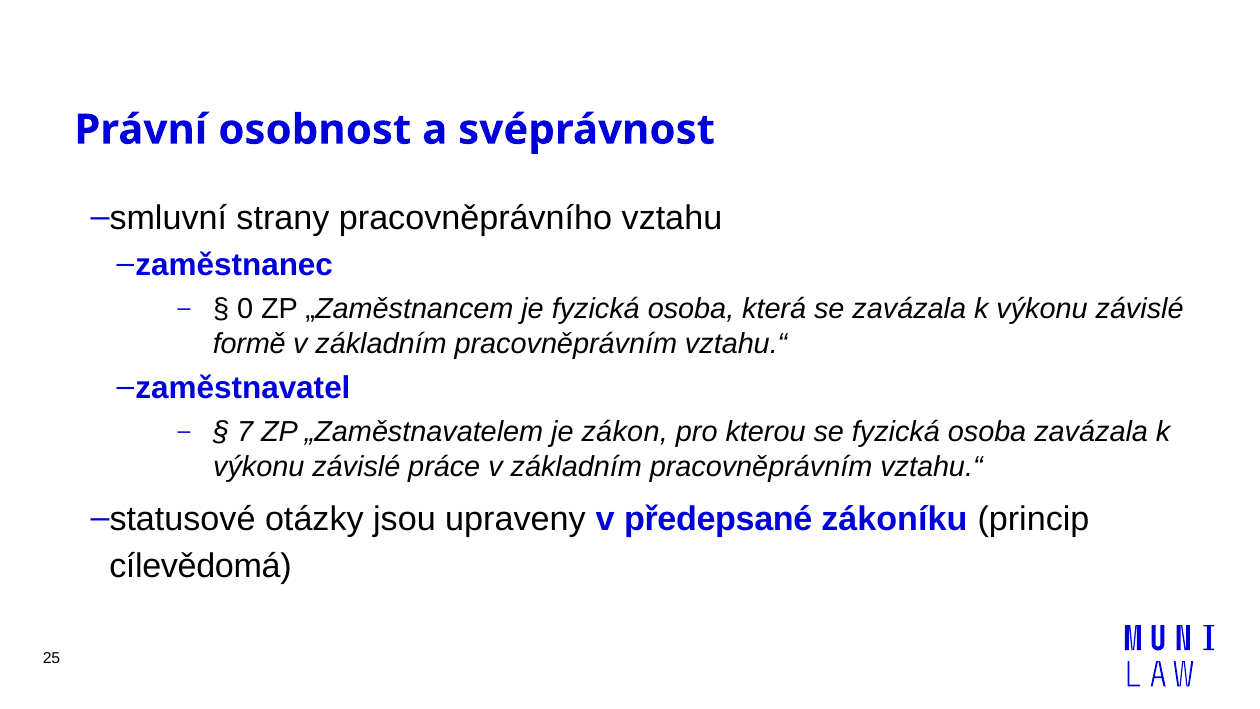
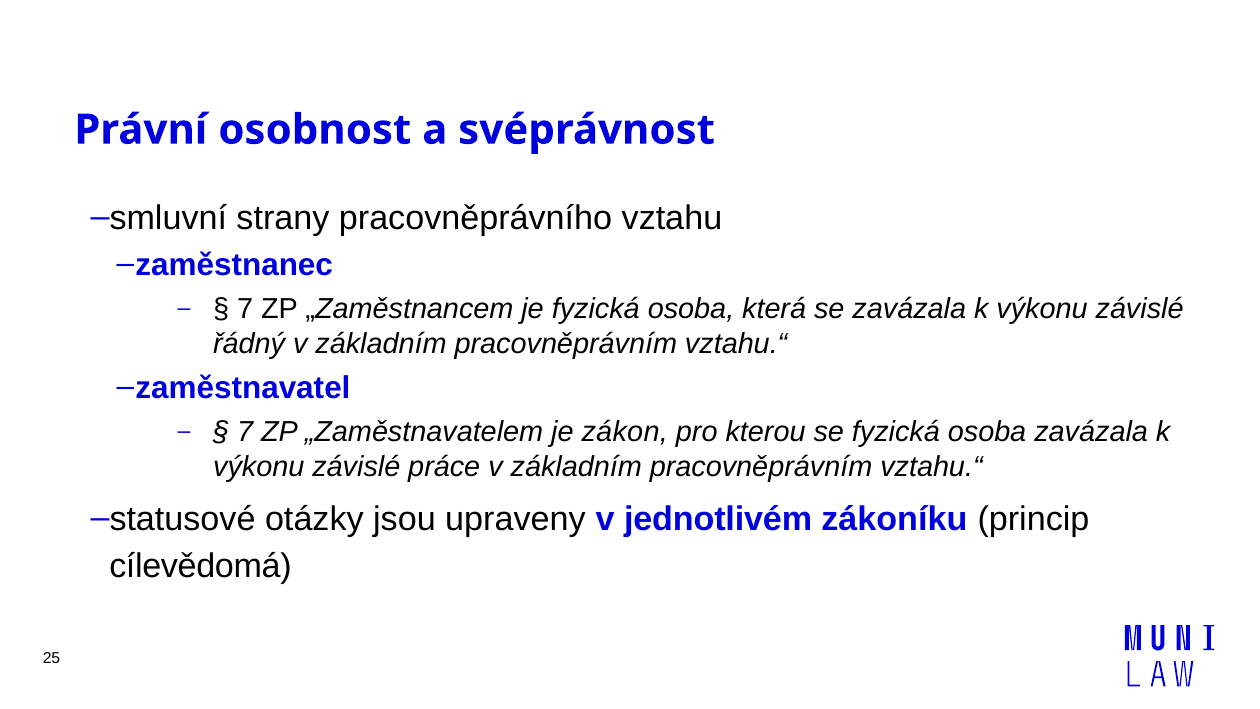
0 at (245, 309): 0 -> 7
formě: formě -> řádný
předepsané: předepsané -> jednotlivém
